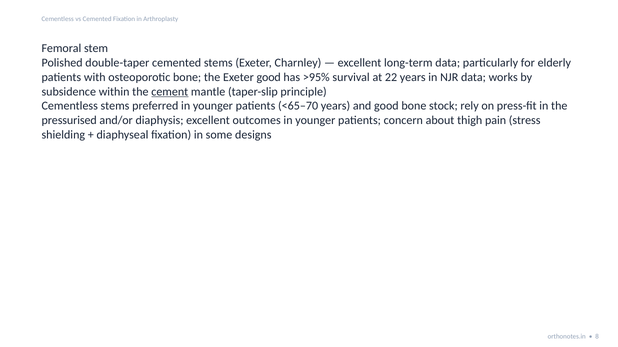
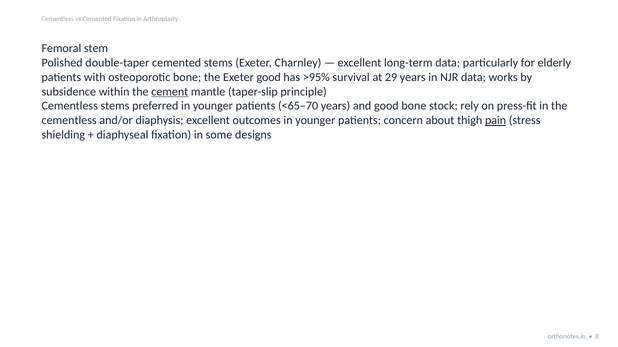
22: 22 -> 29
pressurised at (69, 121): pressurised -> cementless
pain underline: none -> present
